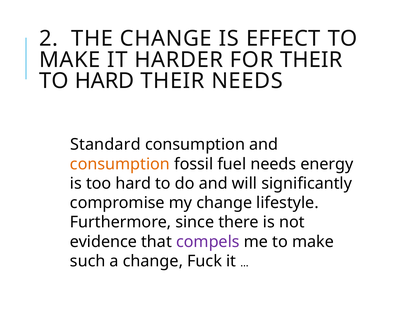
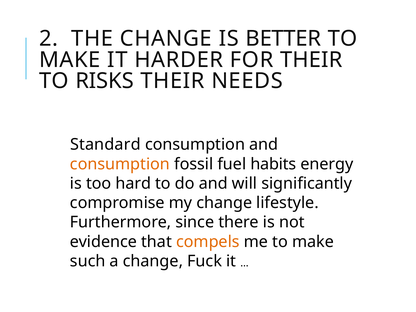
EFFECT: EFFECT -> BETTER
TO HARD: HARD -> RISKS
fuel needs: needs -> habits
compels colour: purple -> orange
